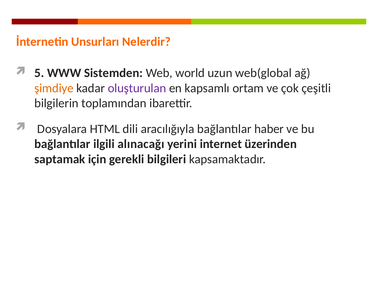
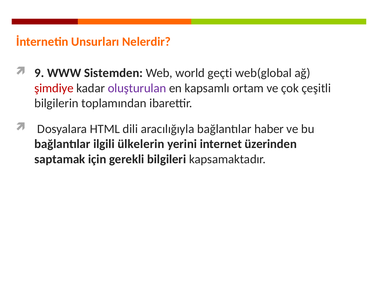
5: 5 -> 9
uzun: uzun -> geçti
şimdiye colour: orange -> red
alınacağı: alınacağı -> ülkelerin
